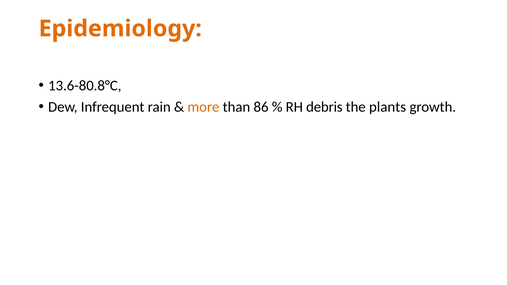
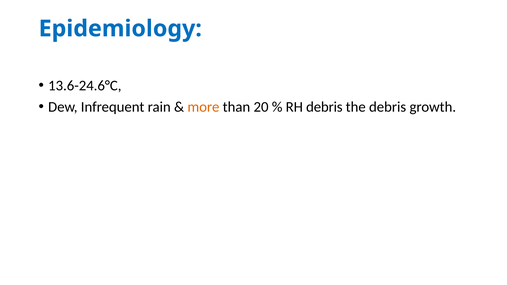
Epidemiology colour: orange -> blue
13.6-80.8°C: 13.6-80.8°C -> 13.6-24.6°C
86: 86 -> 20
the plants: plants -> debris
